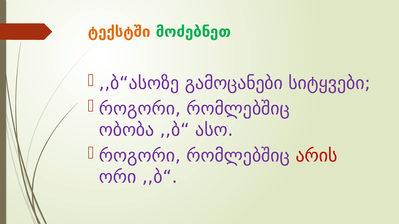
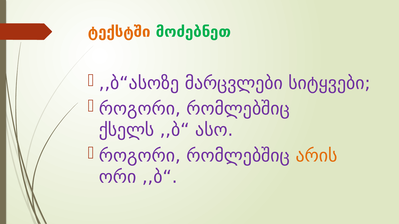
გამოცანები: გამოცანები -> მარცვლები
ობობა: ობობა -> ქსელს
არის colour: red -> orange
